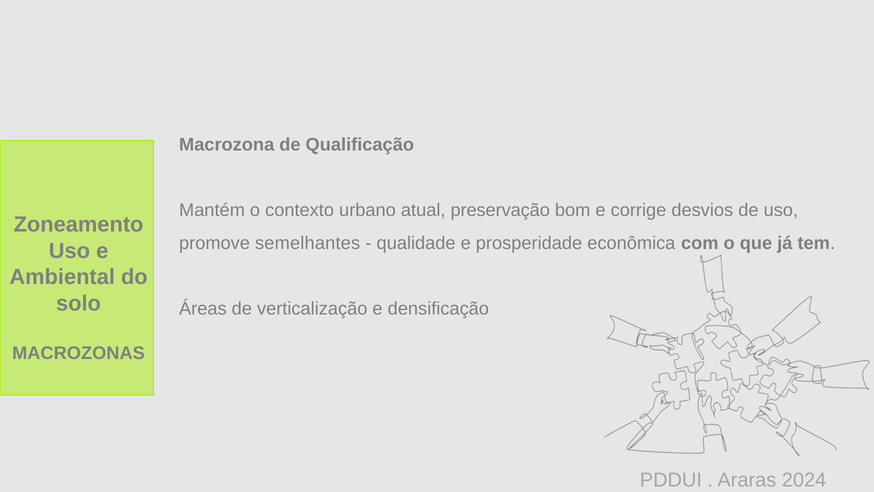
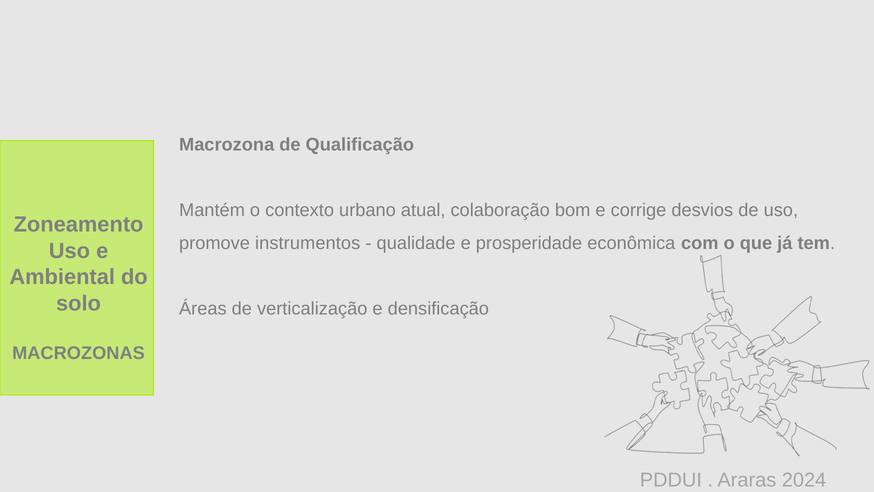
preservação: preservação -> colaboração
semelhantes: semelhantes -> instrumentos
